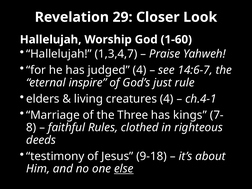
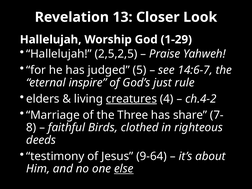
29: 29 -> 13
1-60: 1-60 -> 1-29
1,3,4,7: 1,3,4,7 -> 2,5,2,5
judged 4: 4 -> 5
creatures underline: none -> present
ch.4-1: ch.4-1 -> ch.4-2
kings: kings -> share
Rules: Rules -> Birds
9-18: 9-18 -> 9-64
